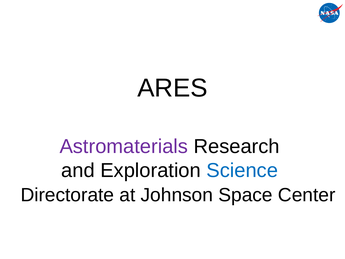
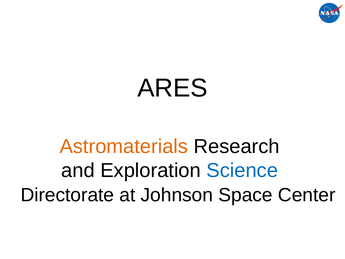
Astromaterials colour: purple -> orange
